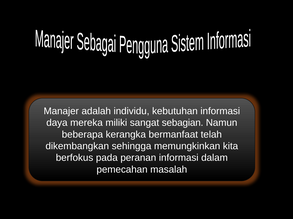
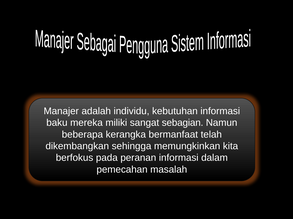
daya: daya -> baku
